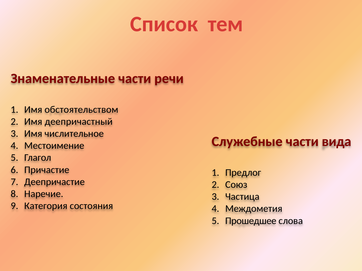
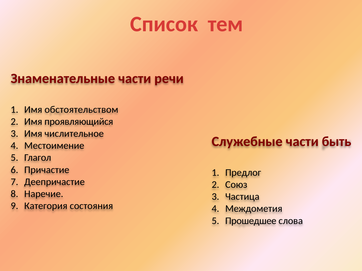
деепричастный: деепричастный -> проявляющийся
вида: вида -> быть
